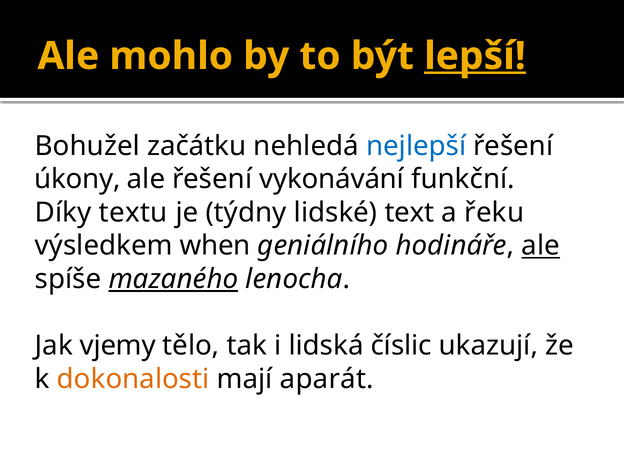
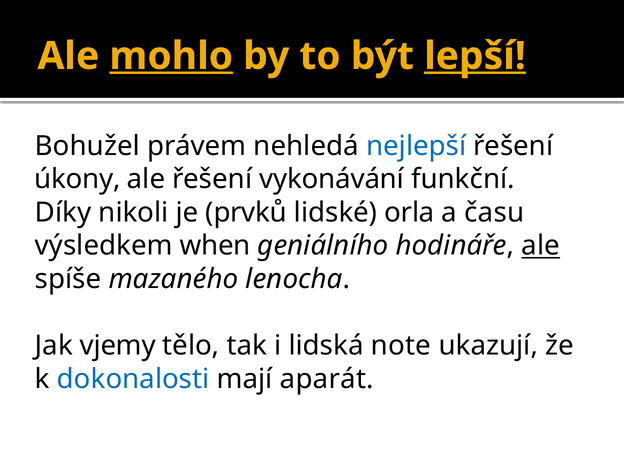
mohlo underline: none -> present
začátku: začátku -> právem
textu: textu -> nikoli
týdny: týdny -> prvků
text: text -> orla
řeku: řeku -> času
mazaného underline: present -> none
číslic: číslic -> note
dokonalosti colour: orange -> blue
